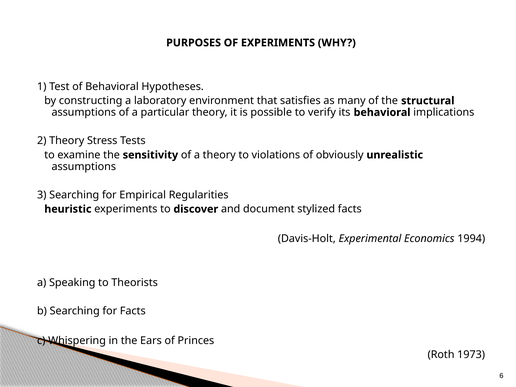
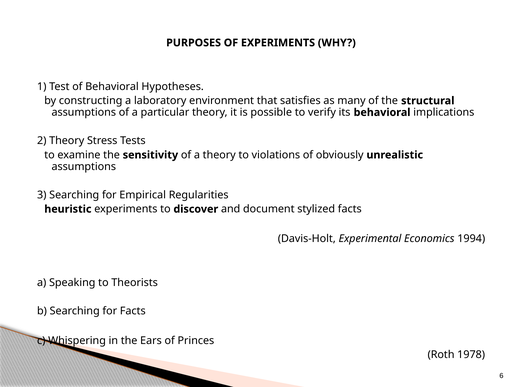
1973: 1973 -> 1978
